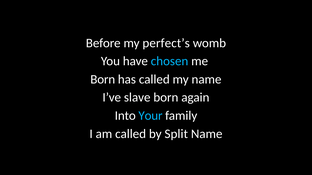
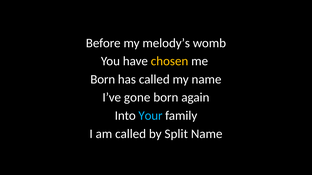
perfect’s: perfect’s -> melody’s
chosen colour: light blue -> yellow
slave: slave -> gone
